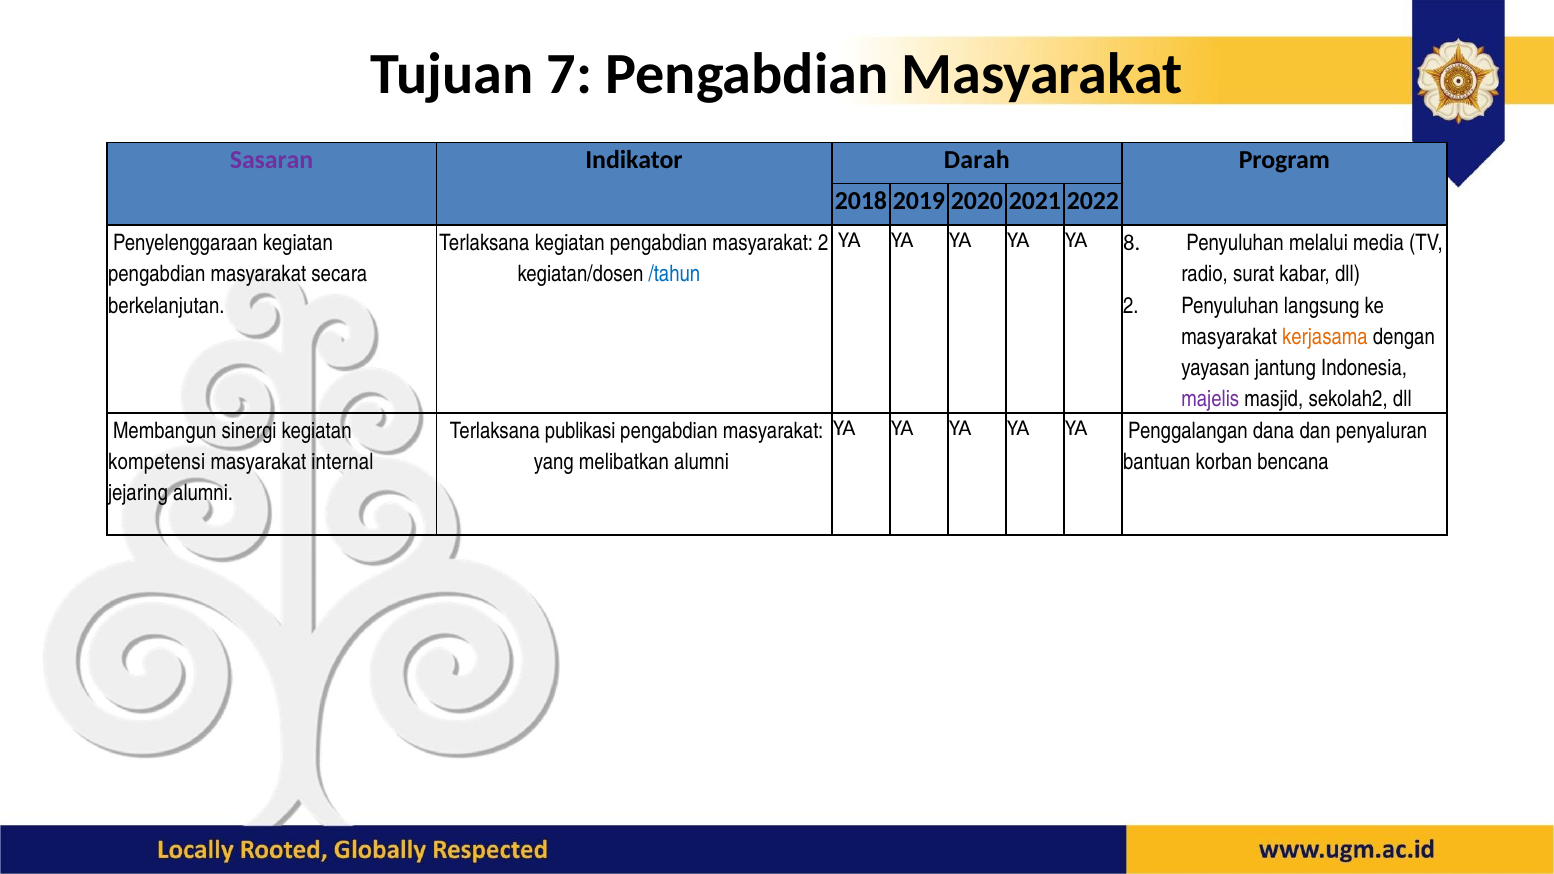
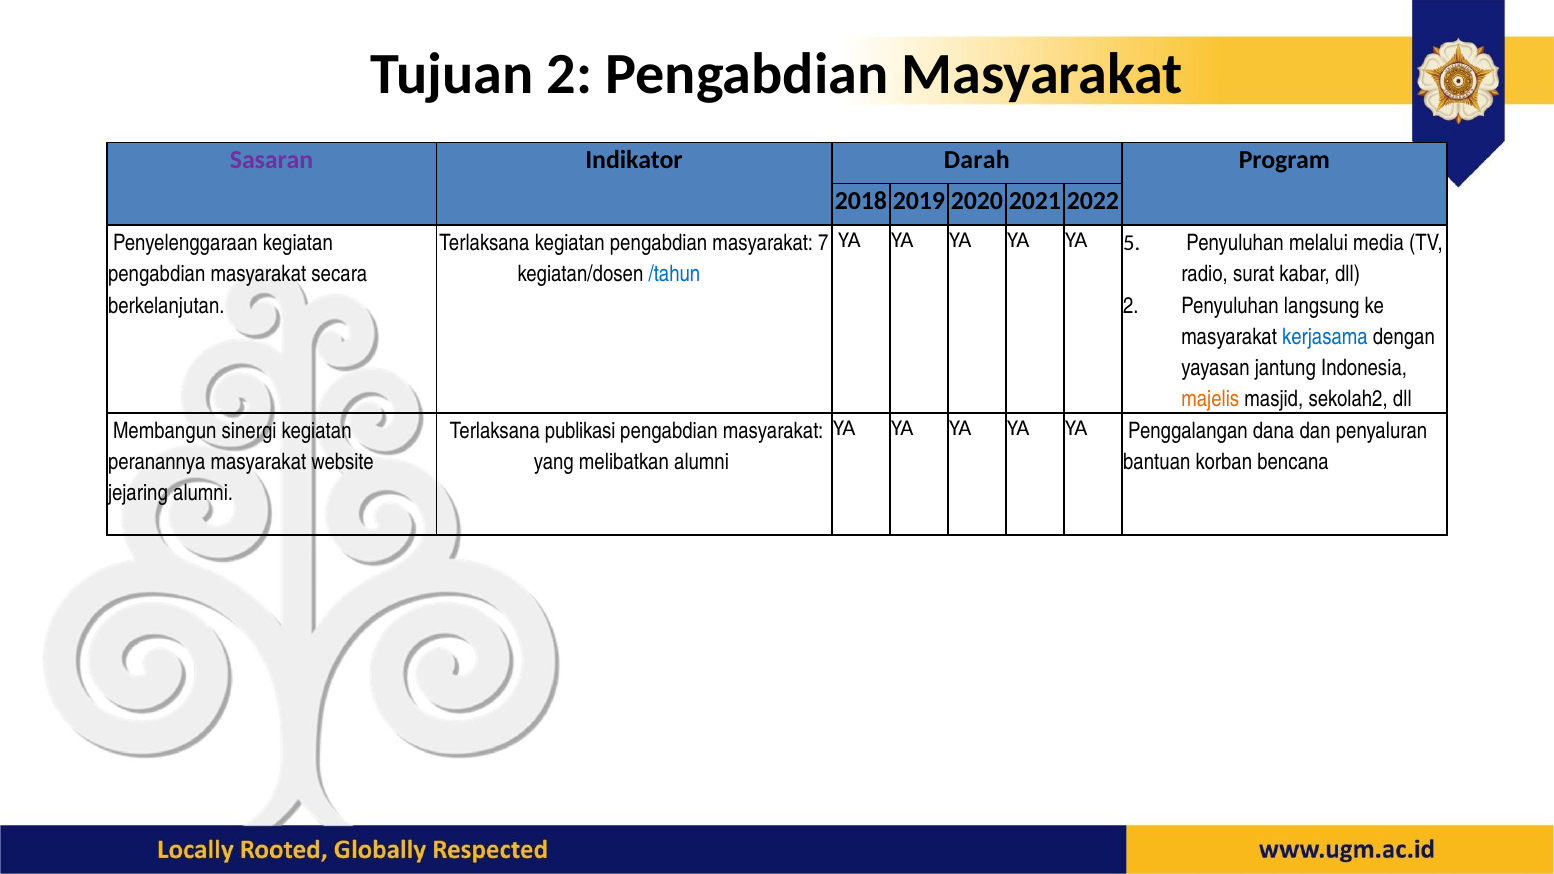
Tujuan 7: 7 -> 2
8: 8 -> 5
masyarakat 2: 2 -> 7
kerjasama colour: orange -> blue
majelis colour: purple -> orange
kompetensi: kompetensi -> peranannya
internal: internal -> website
